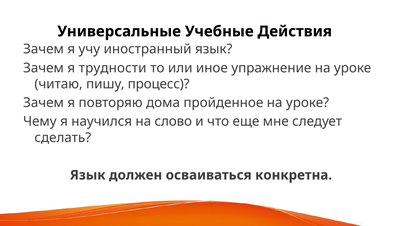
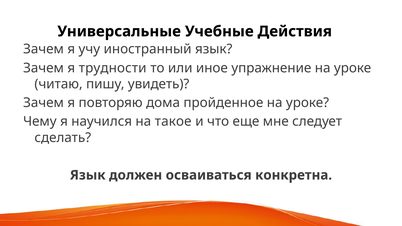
процесс: процесс -> увидеть
слово: слово -> такое
